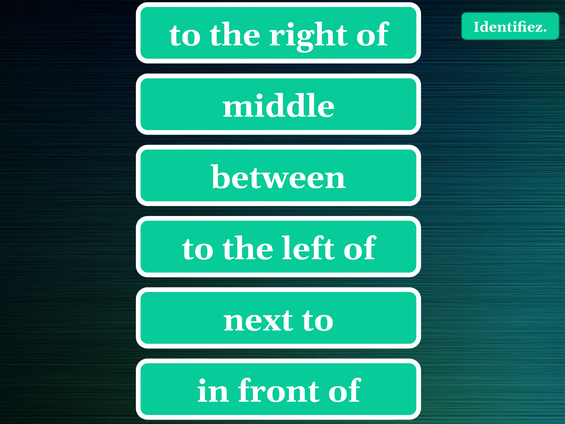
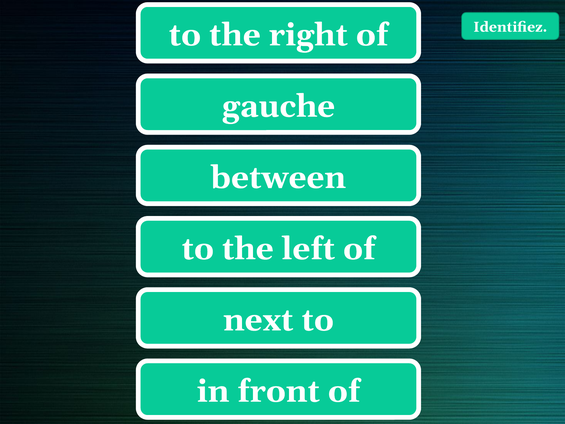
middle: middle -> gauche
